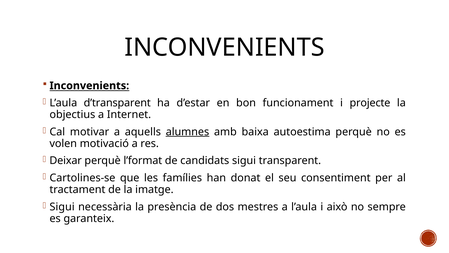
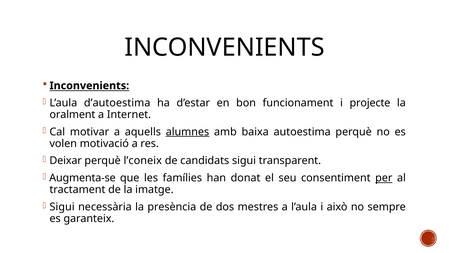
d’transparent: d’transparent -> d’autoestima
objectius: objectius -> oralment
l’format: l’format -> l’coneix
Cartolines-se: Cartolines-se -> Augmenta-se
per underline: none -> present
